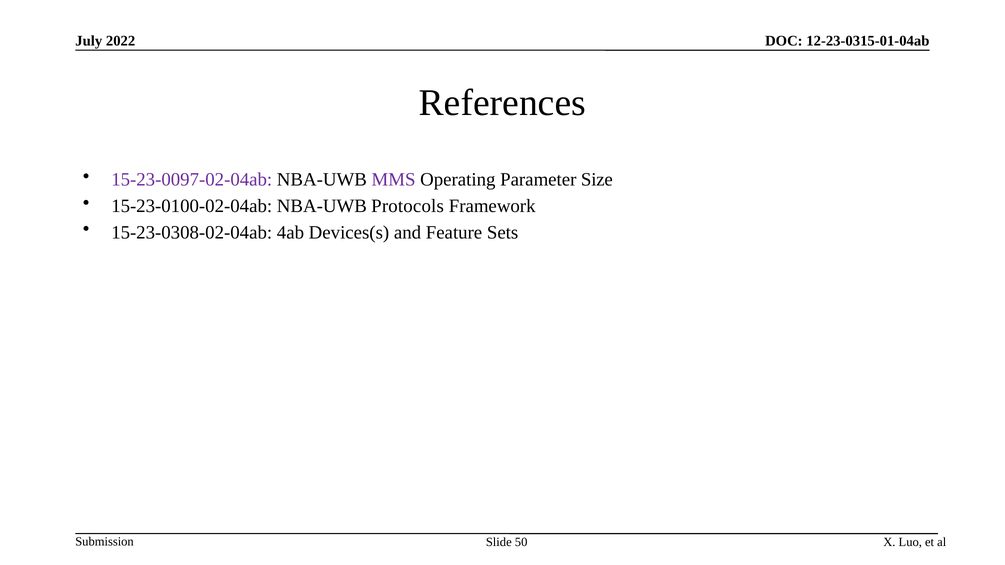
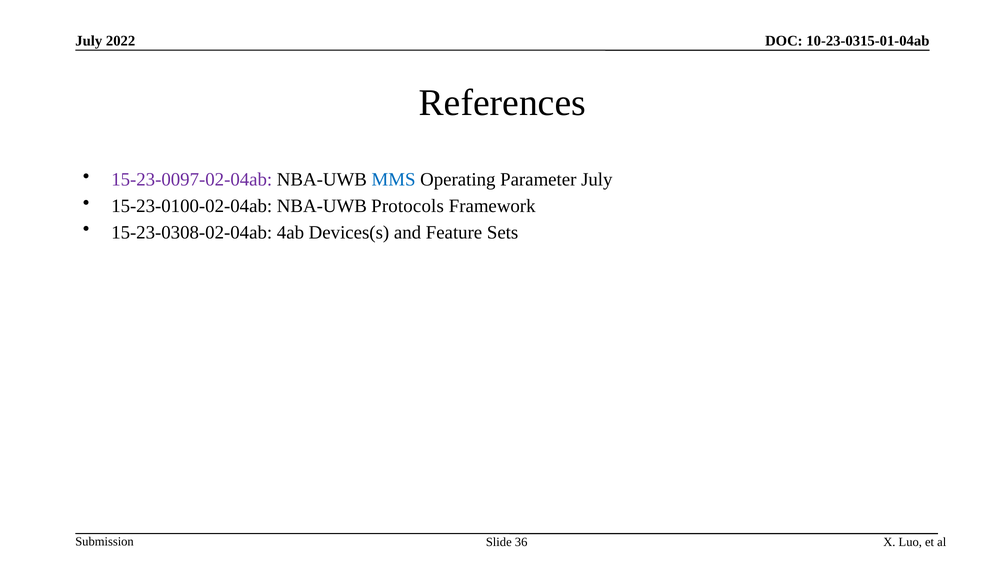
12-23-0315-01-04ab: 12-23-0315-01-04ab -> 10-23-0315-01-04ab
MMS colour: purple -> blue
Parameter Size: Size -> July
50: 50 -> 36
